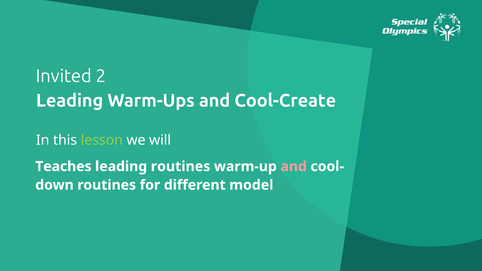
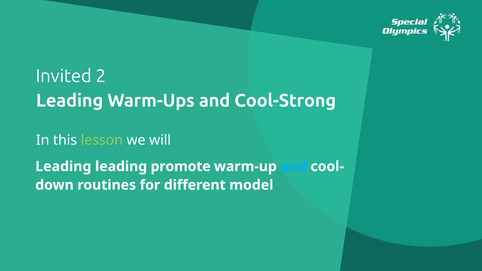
Cool-Create: Cool-Create -> Cool-Strong
Teaches at (63, 167): Teaches -> Leading
leading routines: routines -> promote
and at (294, 167) colour: pink -> light blue
